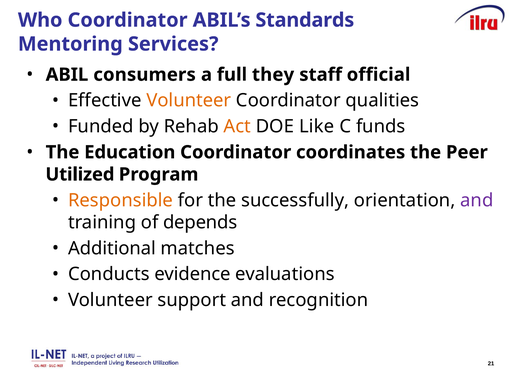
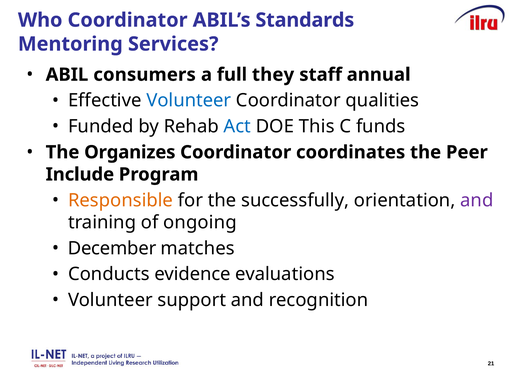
official: official -> annual
Volunteer at (189, 101) colour: orange -> blue
Act colour: orange -> blue
Like: Like -> This
Education: Education -> Organizes
Utilized: Utilized -> Include
depends: depends -> ongoing
Additional: Additional -> December
